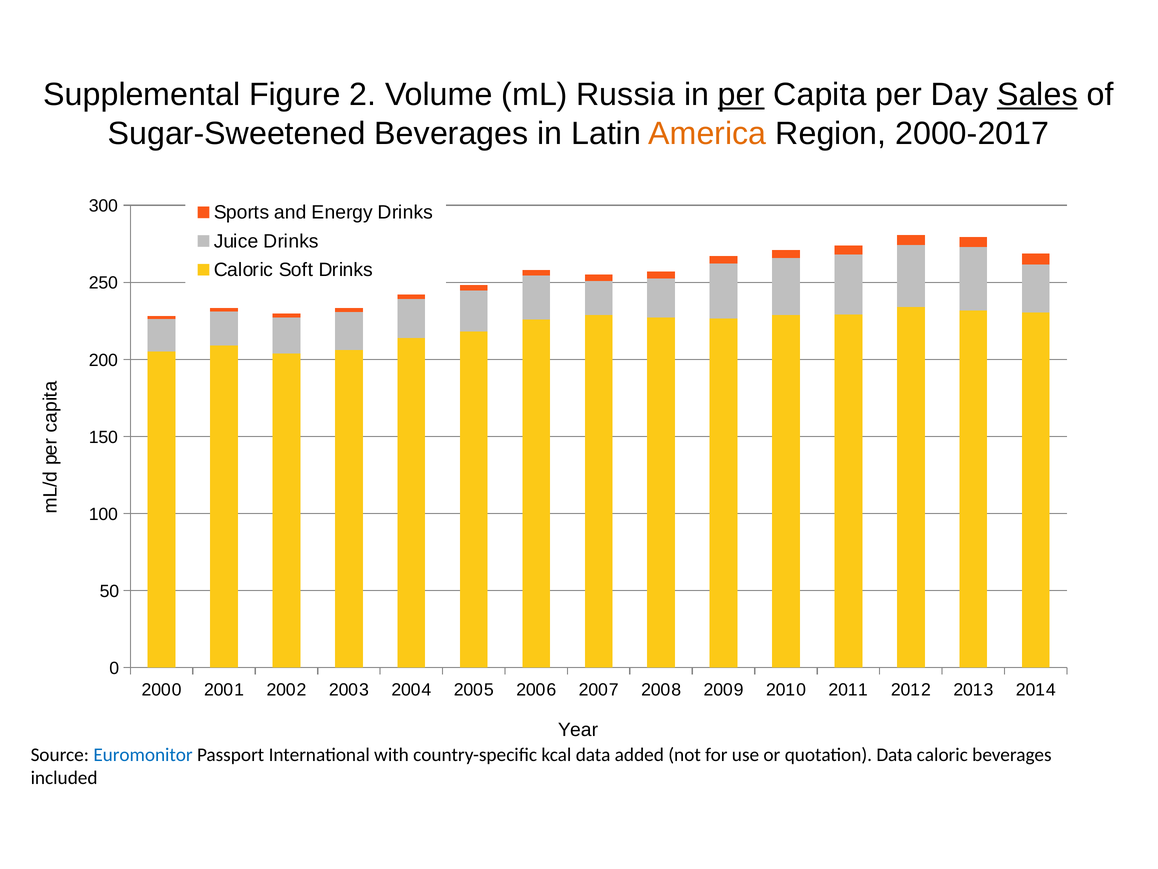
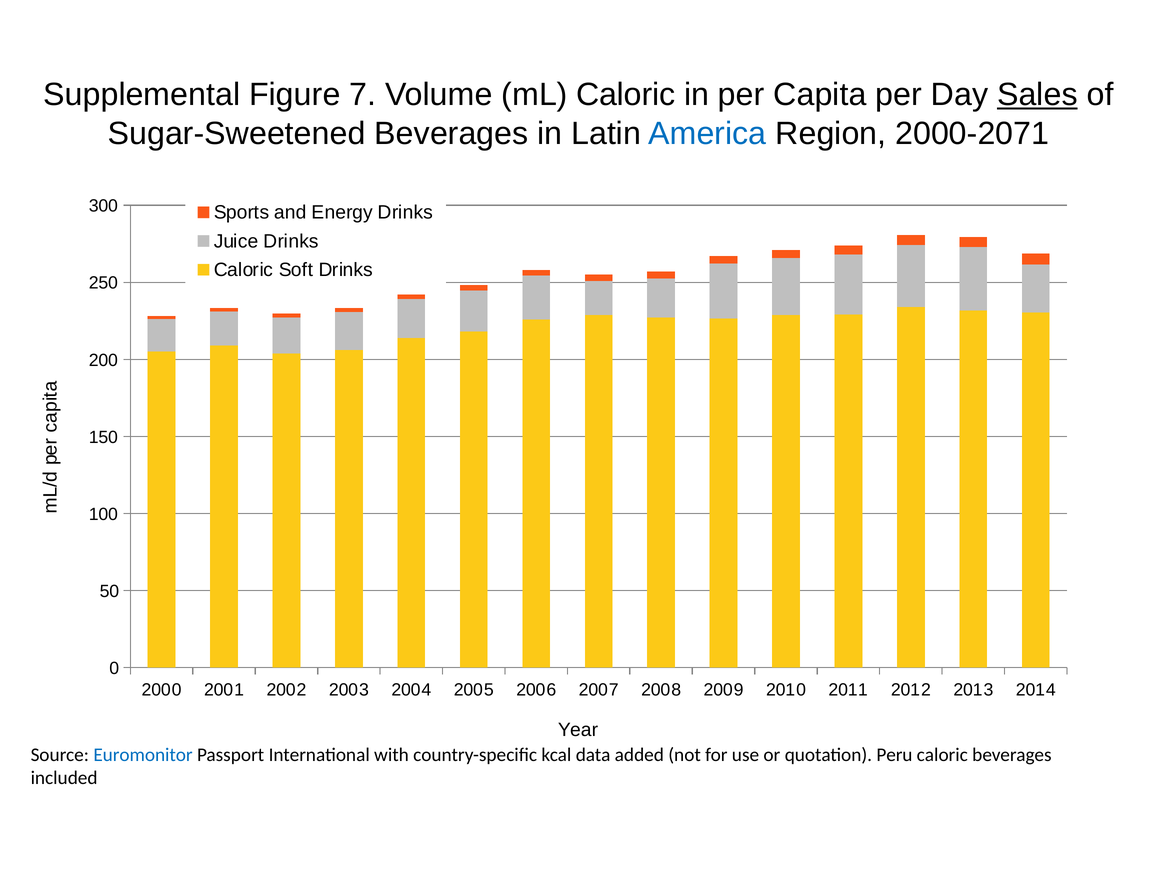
2: 2 -> 7
mL Russia: Russia -> Caloric
per at (741, 95) underline: present -> none
America colour: orange -> blue
2000-2017: 2000-2017 -> 2000-2071
quotation Data: Data -> Peru
